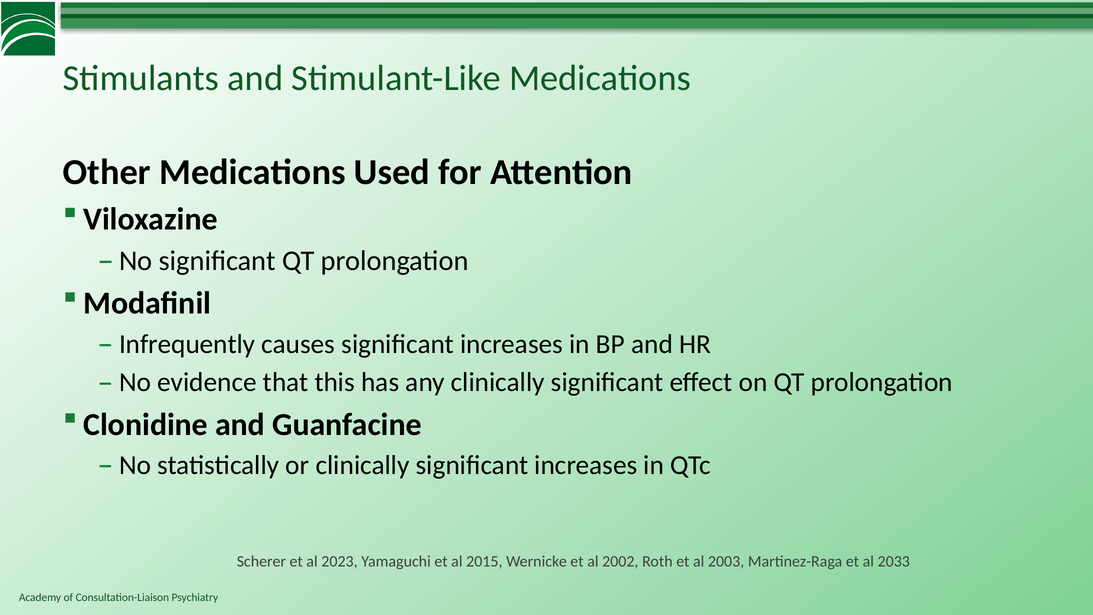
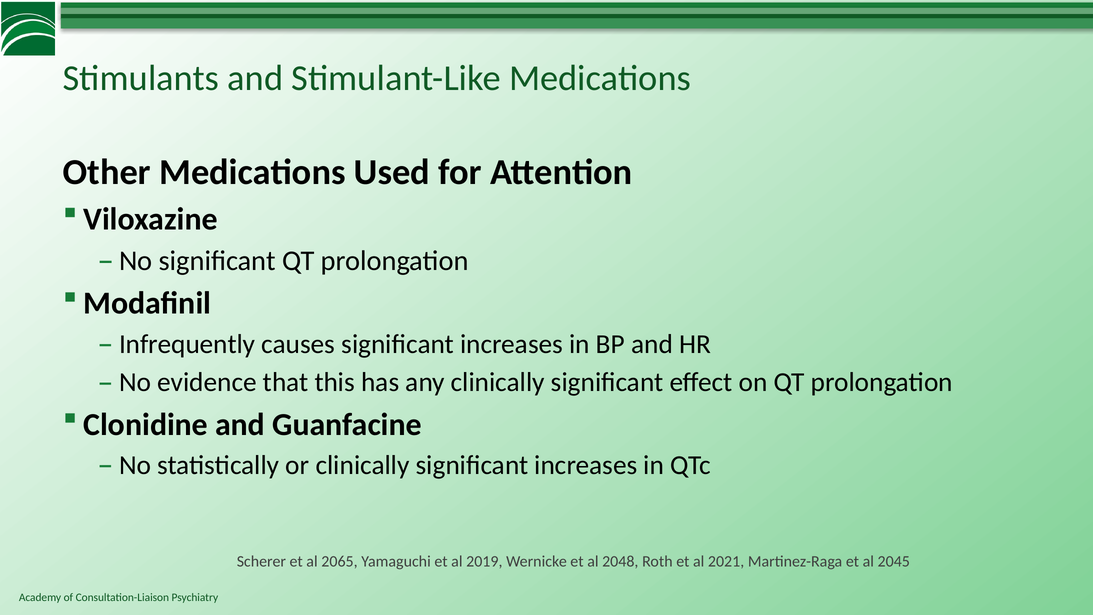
2023: 2023 -> 2065
2015: 2015 -> 2019
2002: 2002 -> 2048
2003: 2003 -> 2021
2033: 2033 -> 2045
